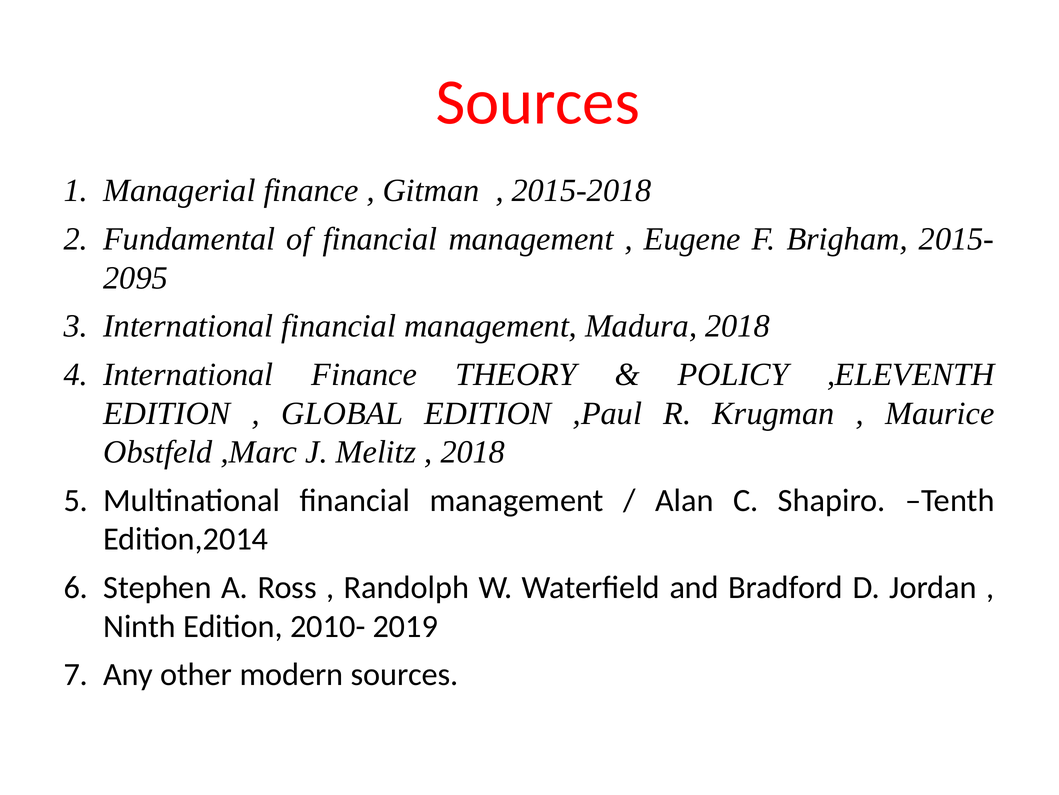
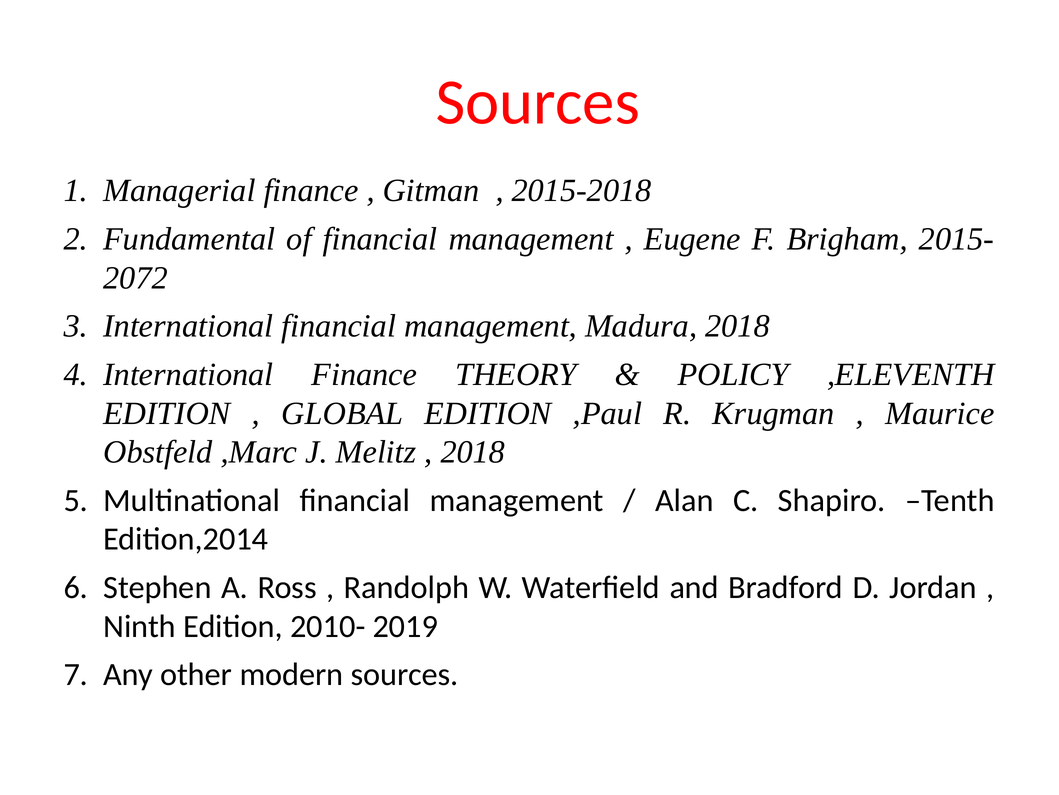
2095: 2095 -> 2072
